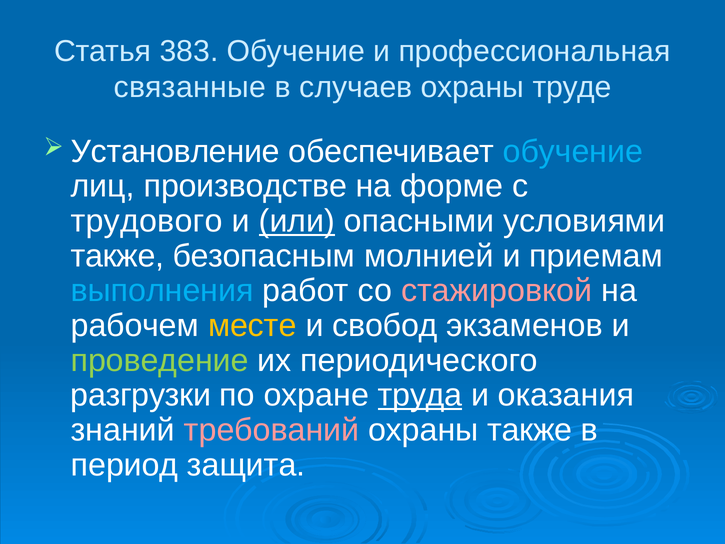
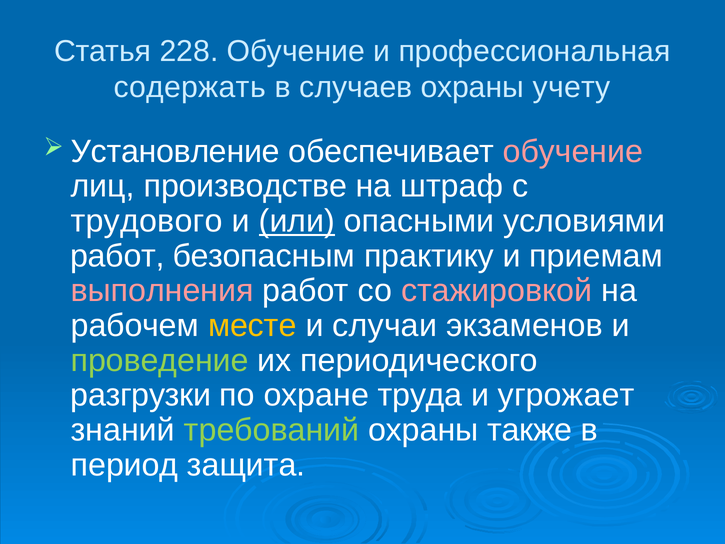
383: 383 -> 228
связанные: связанные -> содержать
труде: труде -> учету
обучение at (573, 151) colour: light blue -> pink
форме: форме -> штраф
также at (117, 256): также -> работ
молнией: молнией -> практику
выполнения colour: light blue -> pink
свобод: свобод -> случаи
труда underline: present -> none
оказания: оказания -> угрожает
требований colour: pink -> light green
